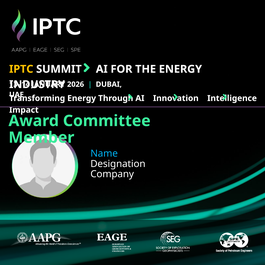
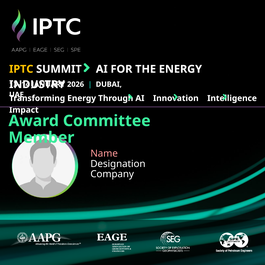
Name colour: light blue -> pink
